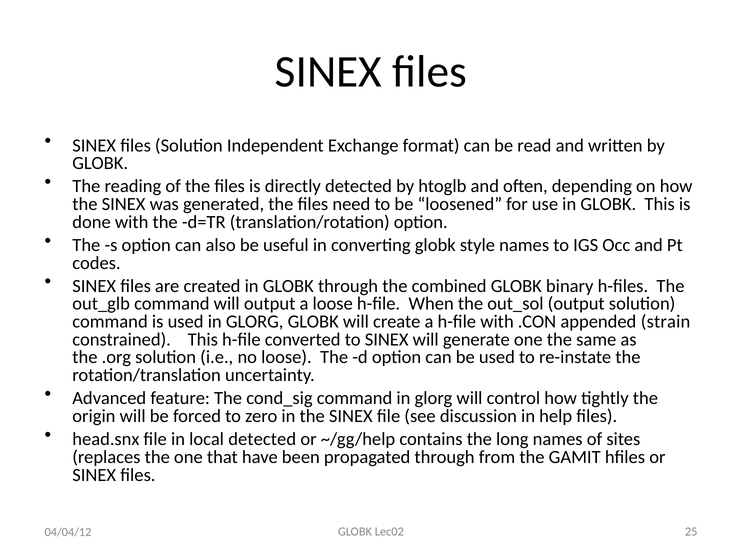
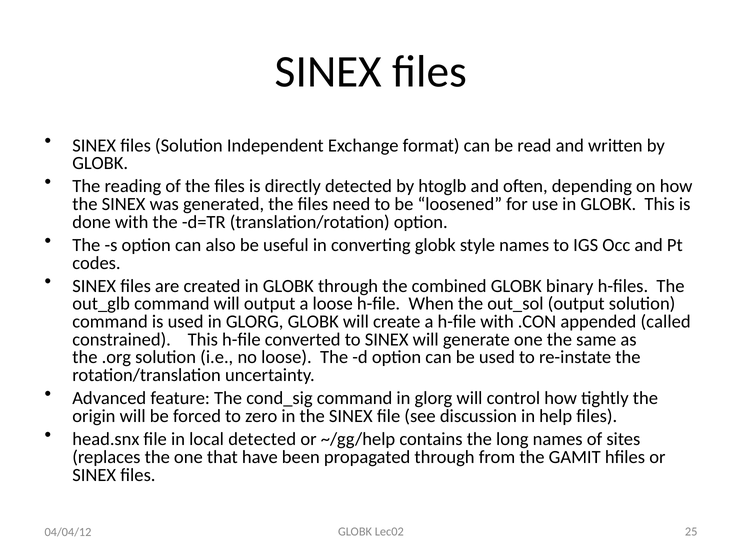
strain: strain -> called
